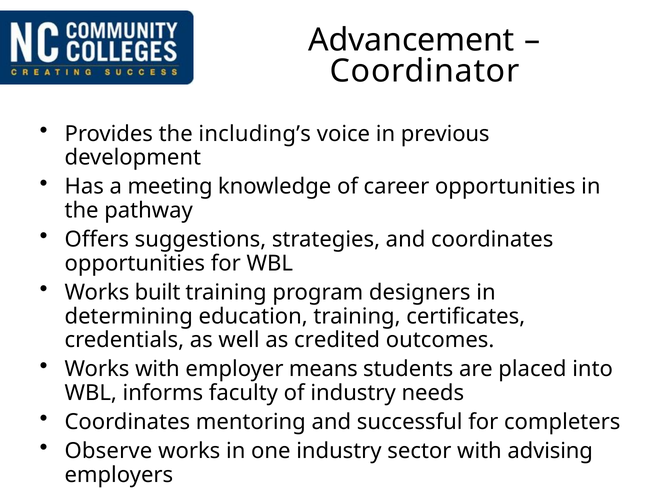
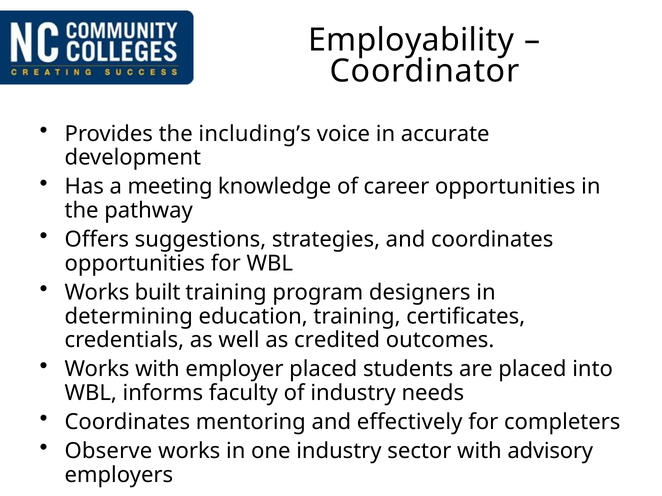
Advancement: Advancement -> Employability
previous: previous -> accurate
employer means: means -> placed
successful: successful -> effectively
advising: advising -> advisory
